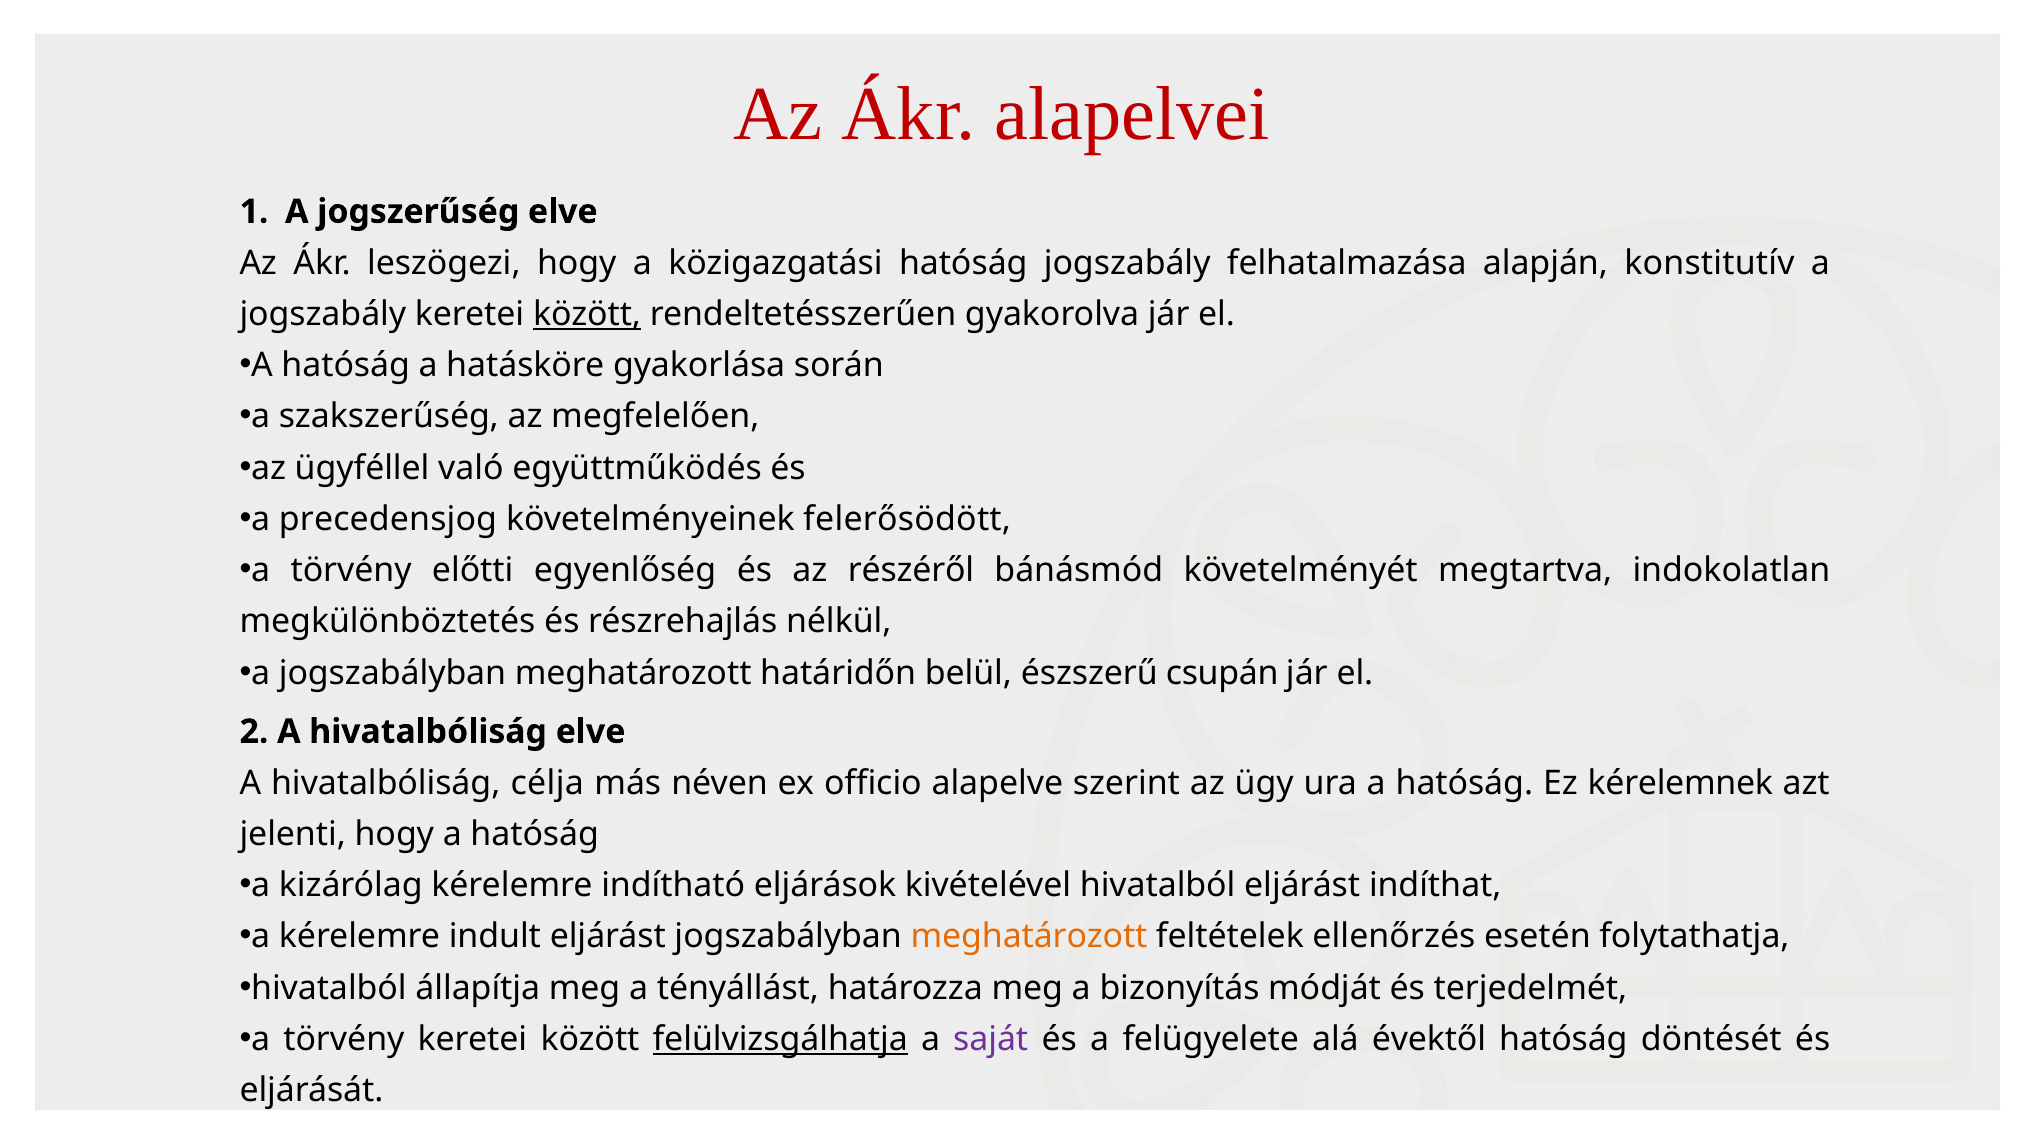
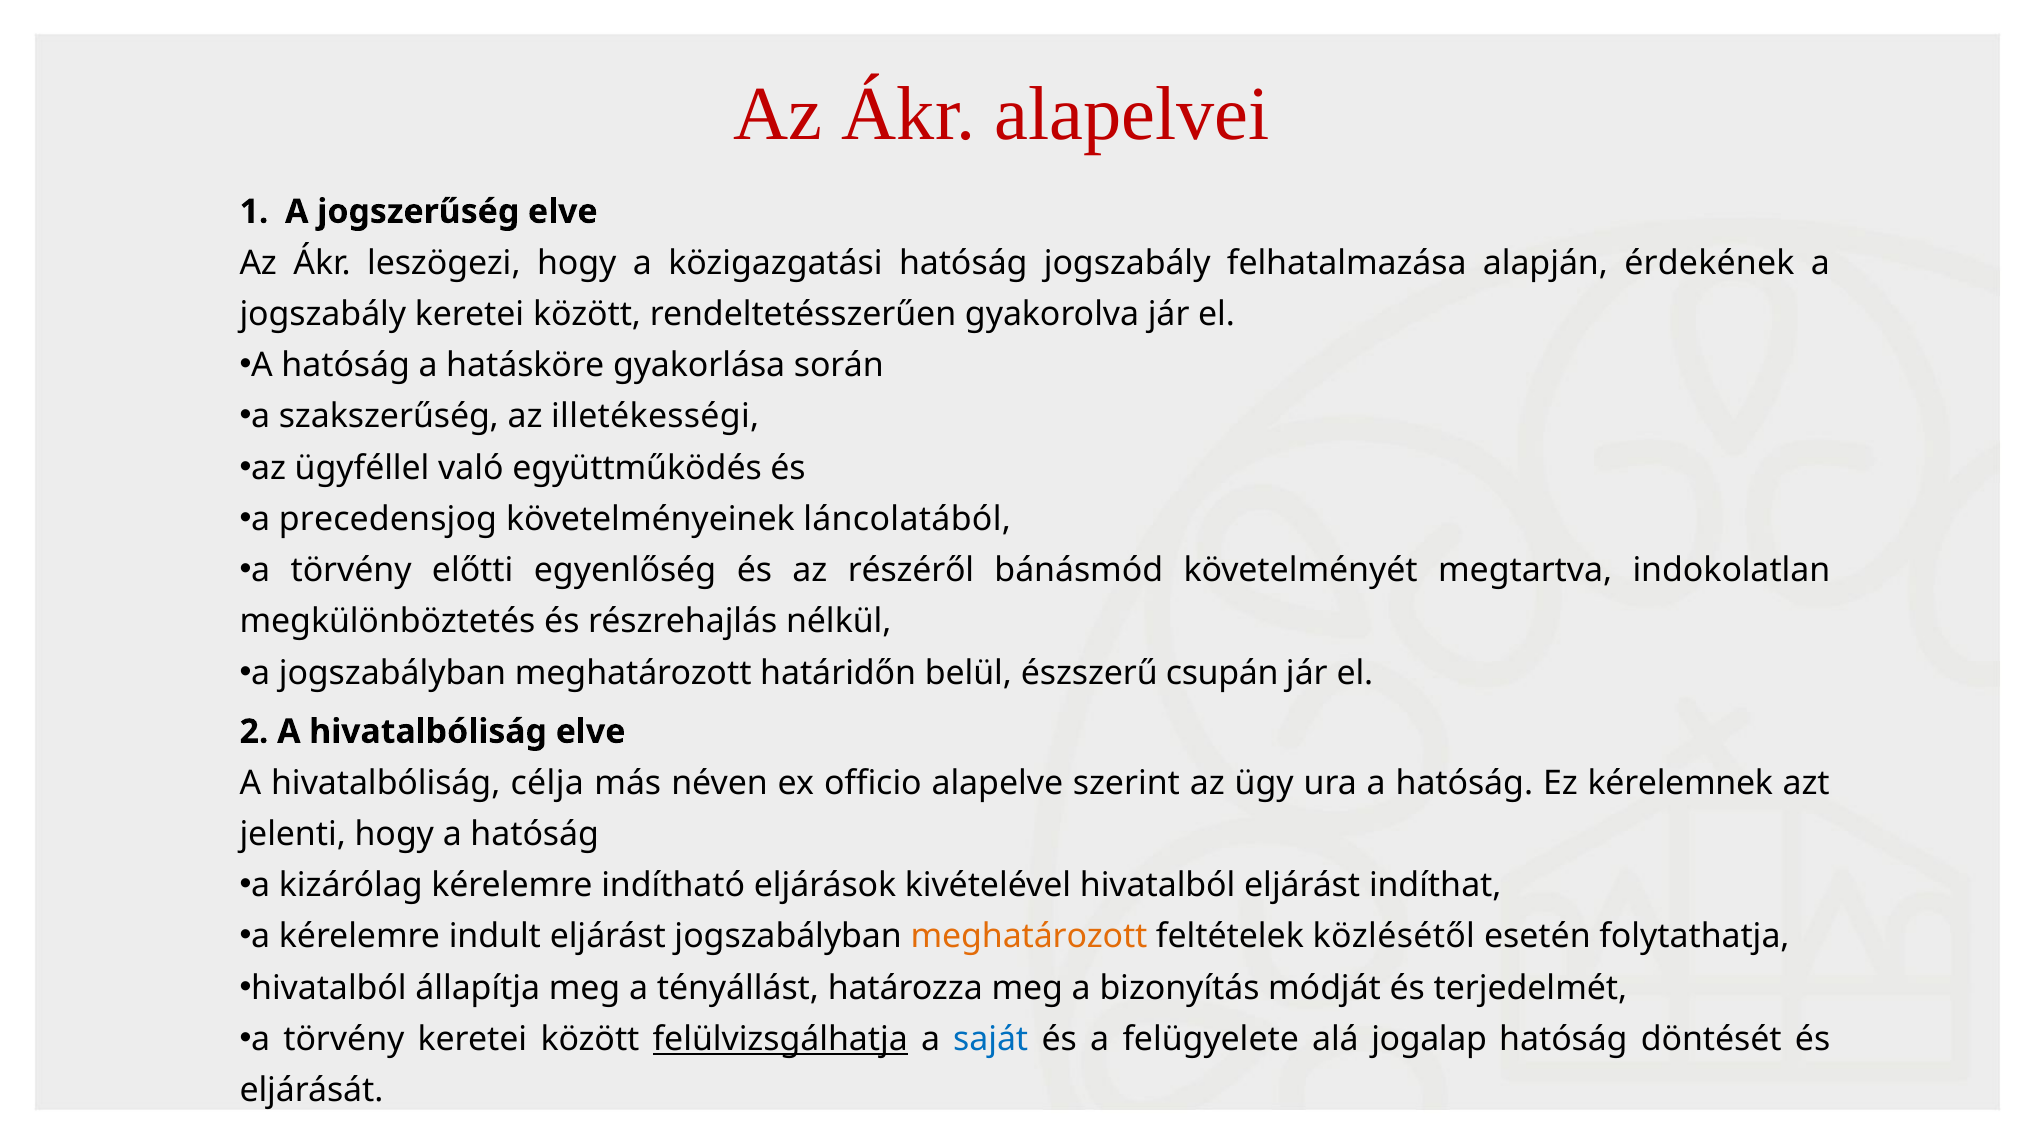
konstitutív: konstitutív -> érdekének
között at (587, 314) underline: present -> none
megfelelően: megfelelően -> illetékességi
felerősödött: felerősödött -> láncolatából
ellenőrzés: ellenőrzés -> közlésétől
saját colour: purple -> blue
évektől: évektől -> jogalap
